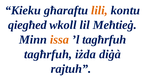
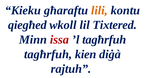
Meħtieġ: Meħtieġ -> Tixtered
issa colour: orange -> red
iżda: iżda -> kien
